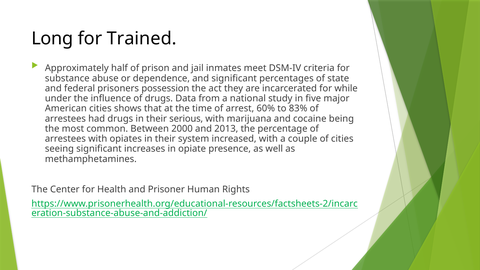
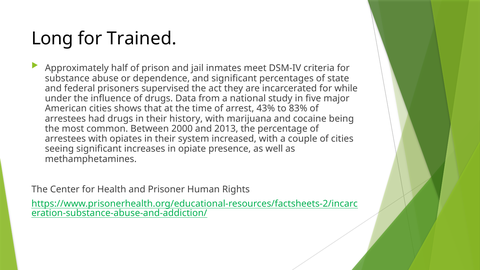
possession: possession -> supervised
60%: 60% -> 43%
serious: serious -> history
